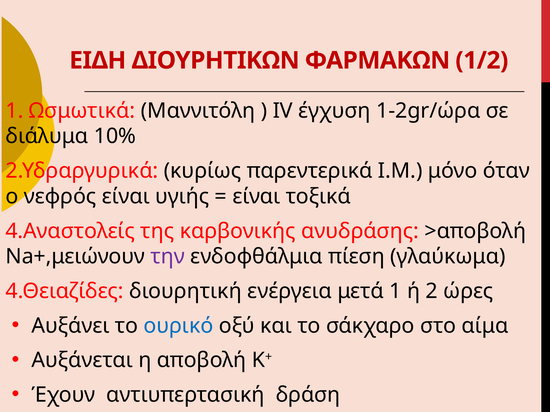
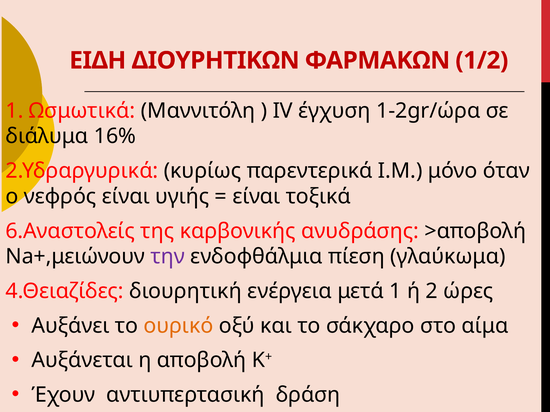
10%: 10% -> 16%
4.Αναστολείς: 4.Αναστολείς -> 6.Αναστολείς
ουρικό colour: blue -> orange
